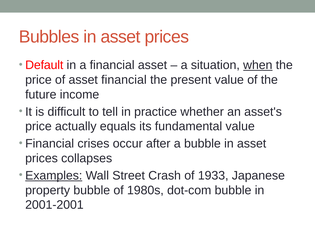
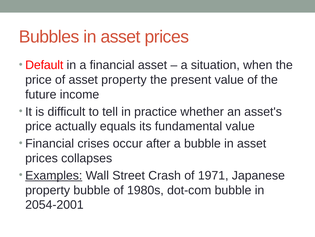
when underline: present -> none
asset financial: financial -> property
1933: 1933 -> 1971
2001-2001: 2001-2001 -> 2054-2001
